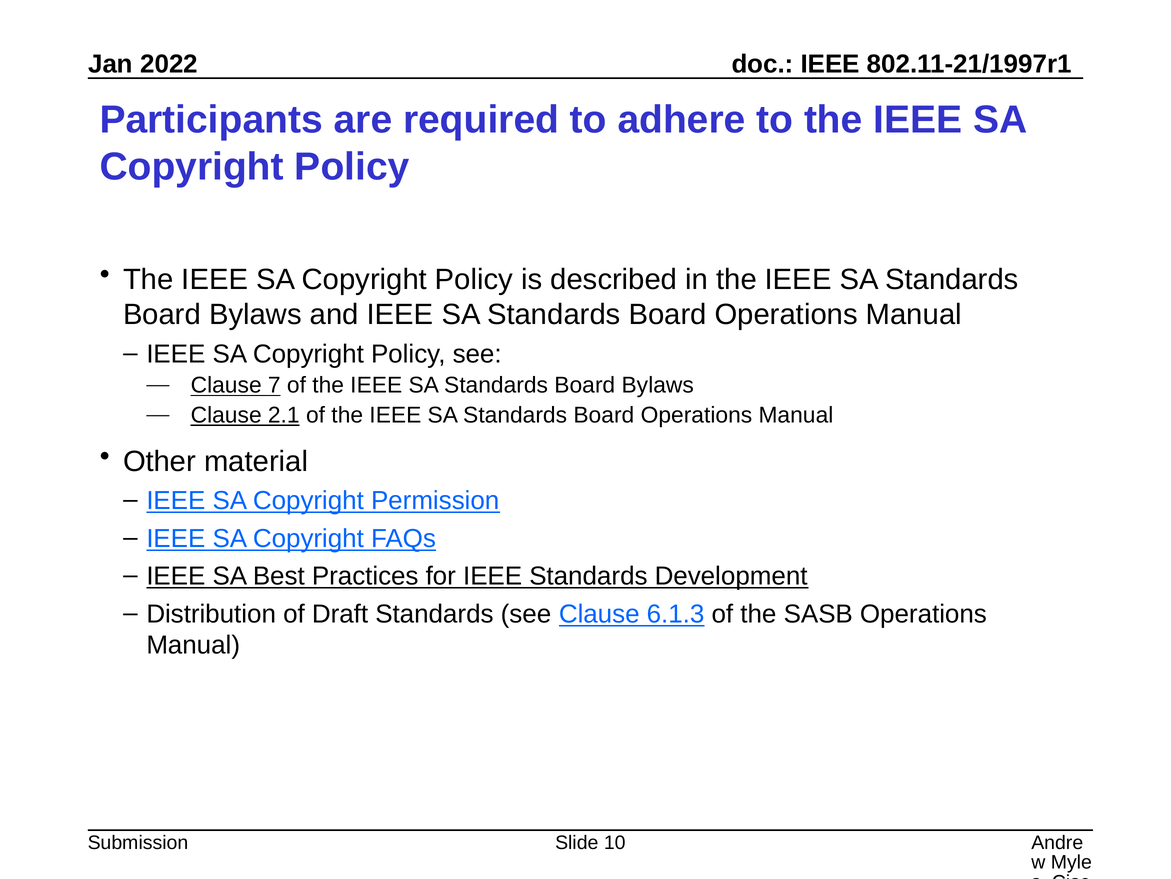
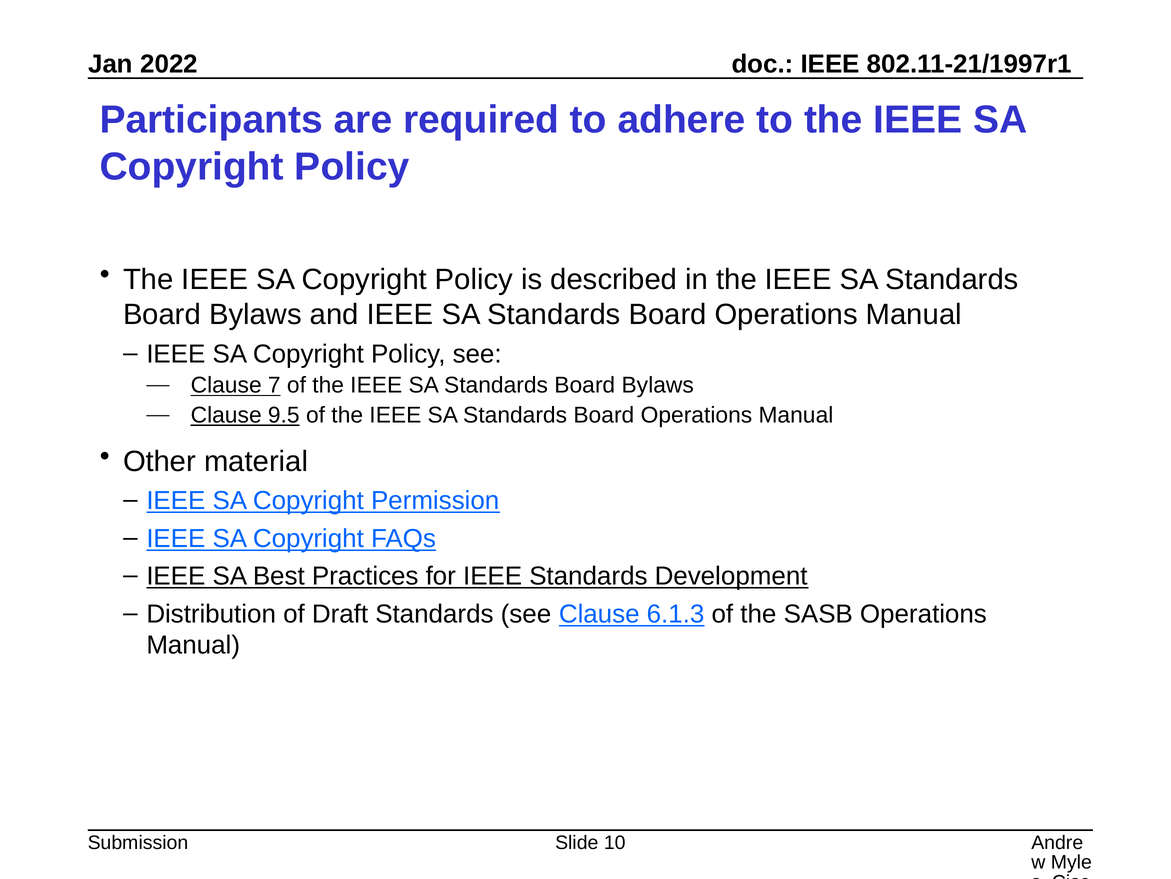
2.1: 2.1 -> 9.5
